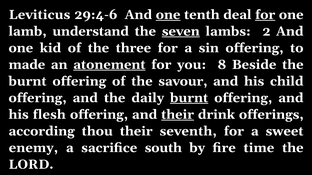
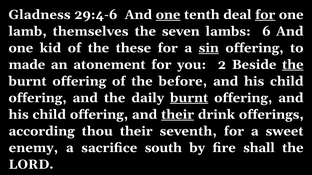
Leviticus: Leviticus -> Gladness
understand: understand -> themselves
seven underline: present -> none
2: 2 -> 6
three: three -> these
sin underline: none -> present
atonement underline: present -> none
8: 8 -> 2
the at (293, 65) underline: none -> present
savour: savour -> before
flesh at (49, 115): flesh -> child
time: time -> shall
